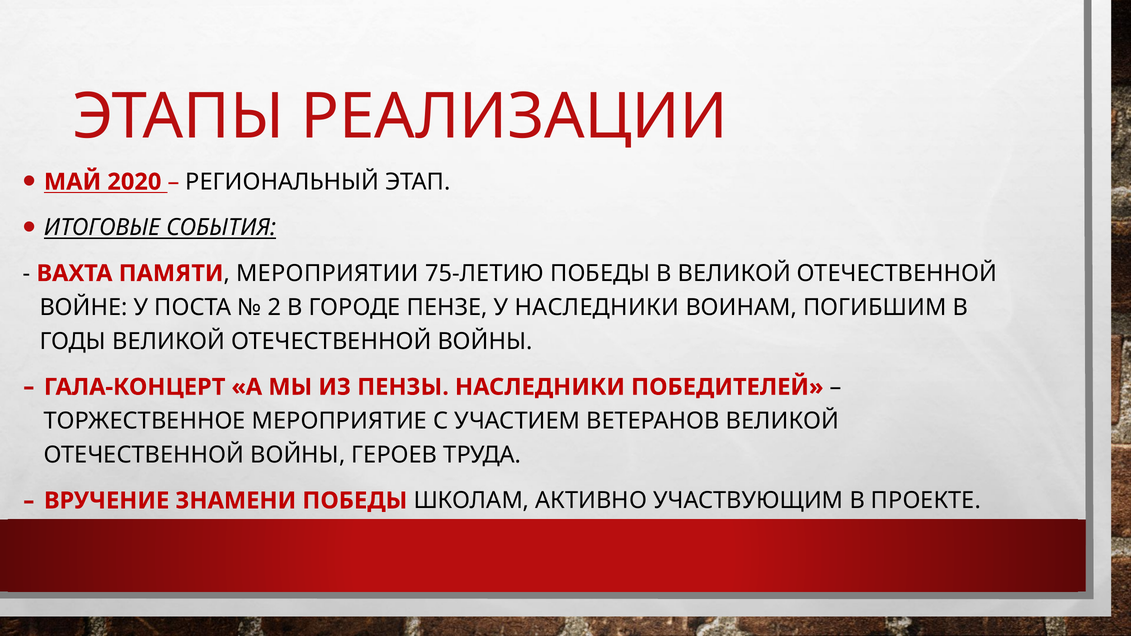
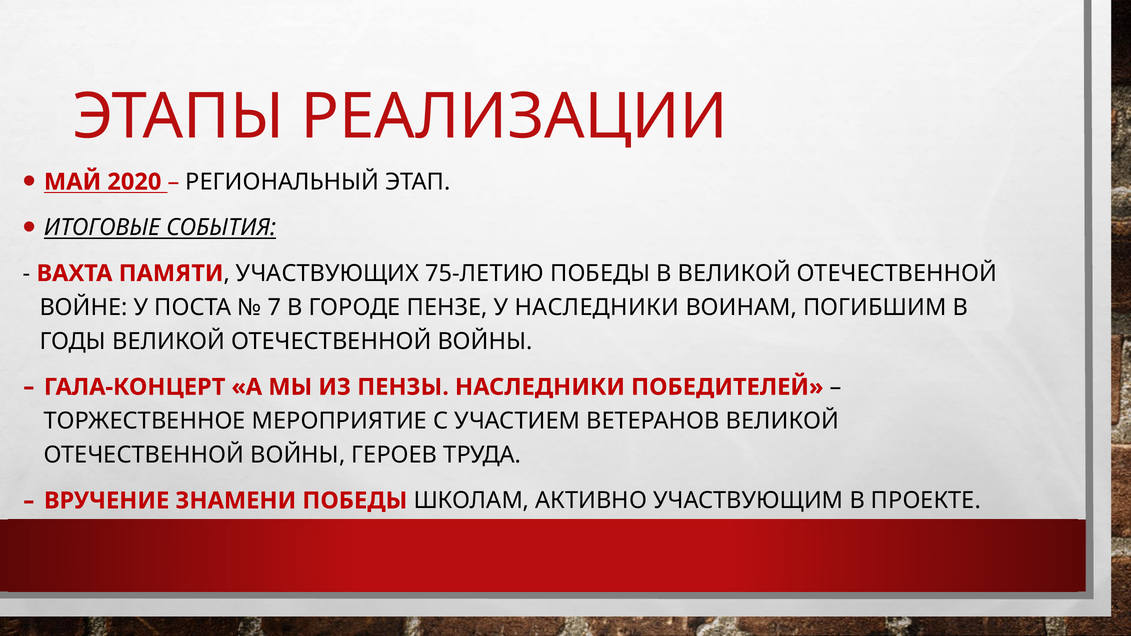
МЕРОПРИЯТИИ: МЕРОПРИЯТИИ -> УЧАСТВУЮЩИХ
2: 2 -> 7
